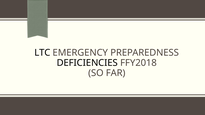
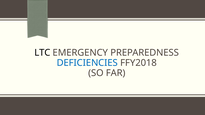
DEFICIENCIES colour: black -> blue
